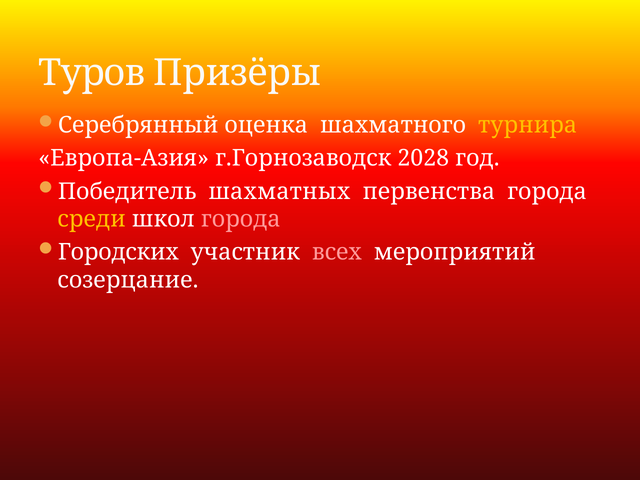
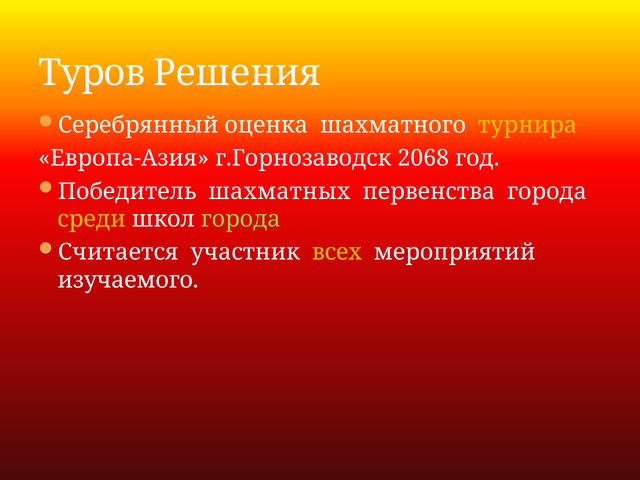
Призёры: Призёры -> Решения
2028: 2028 -> 2068
города at (241, 219) colour: pink -> light green
Городских: Городских -> Считается
всех colour: pink -> yellow
созерцание: созерцание -> изучаемого
